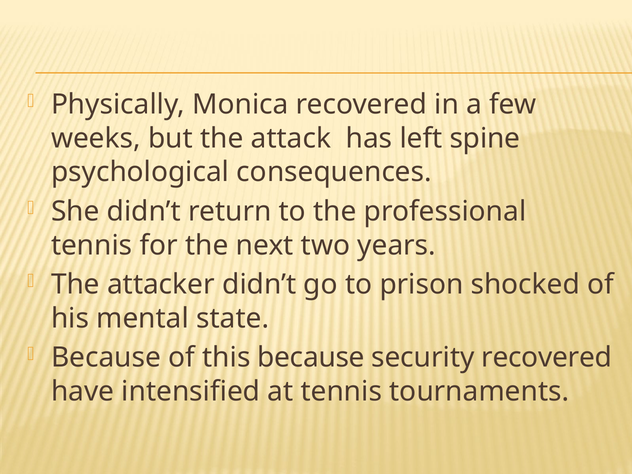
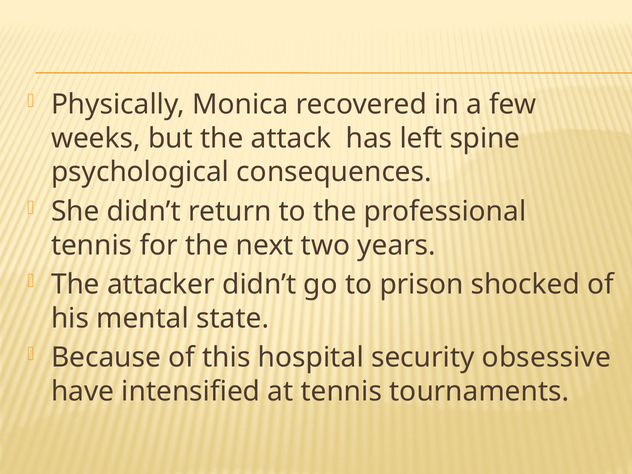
this because: because -> hospital
security recovered: recovered -> obsessive
